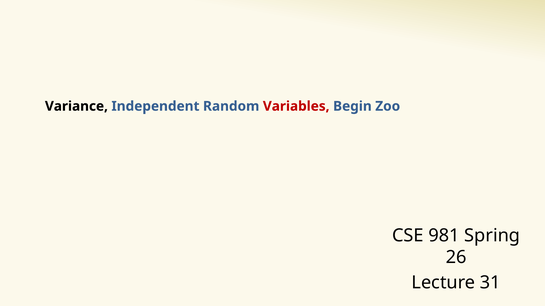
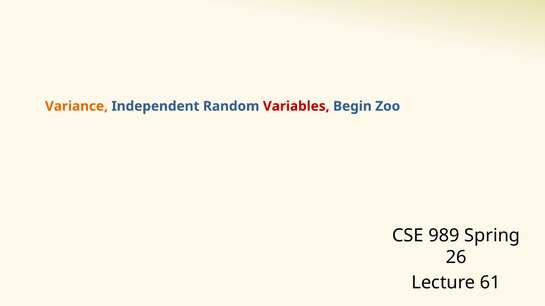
Variance colour: black -> orange
981: 981 -> 989
31: 31 -> 61
